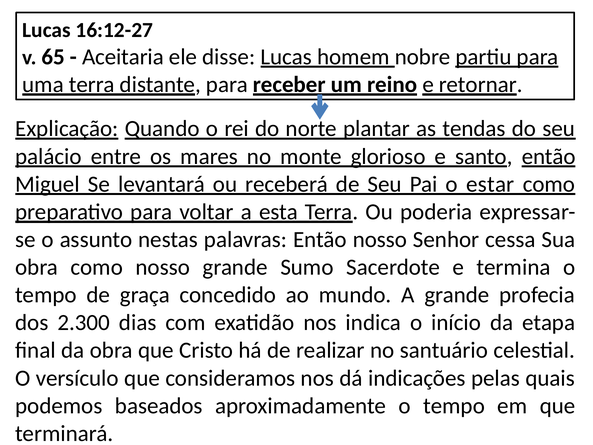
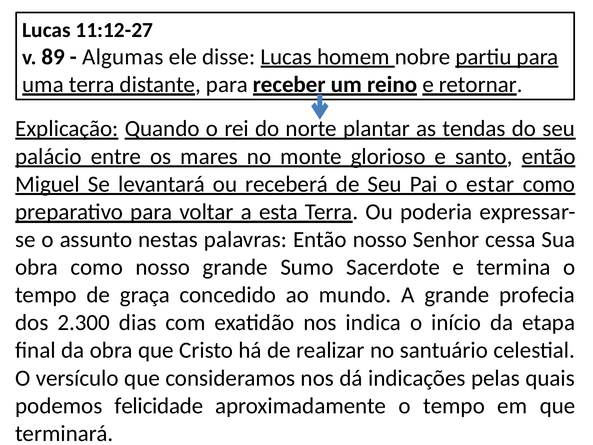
16:12-27: 16:12-27 -> 11:12-27
65: 65 -> 89
Aceitaria: Aceitaria -> Algumas
baseados: baseados -> felicidade
